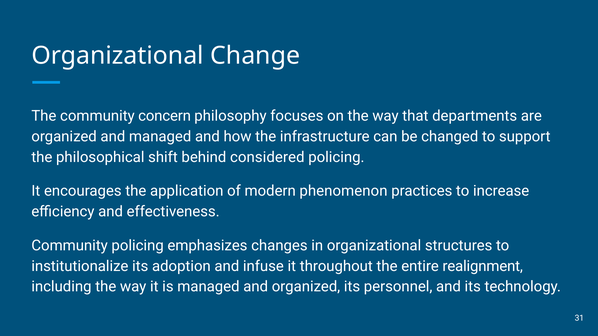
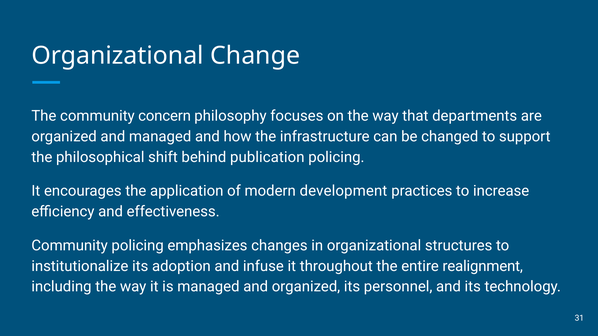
considered: considered -> publication
phenomenon: phenomenon -> development
